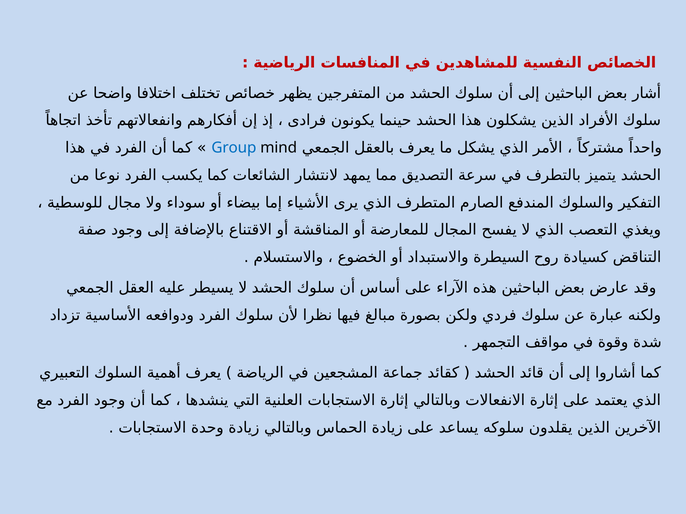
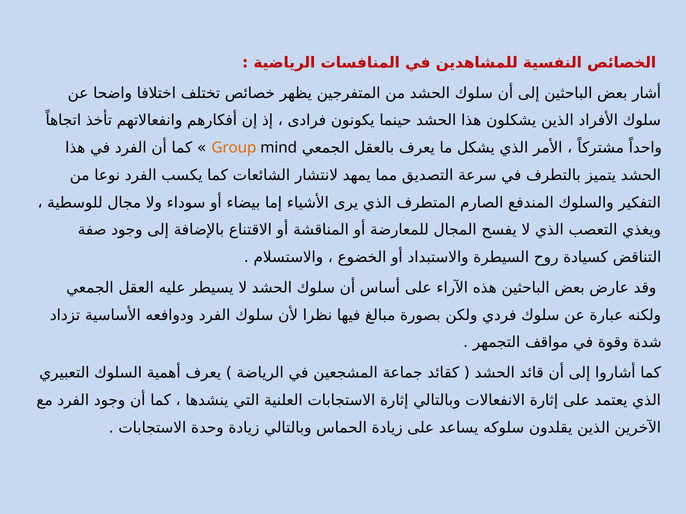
Group colour: blue -> orange
